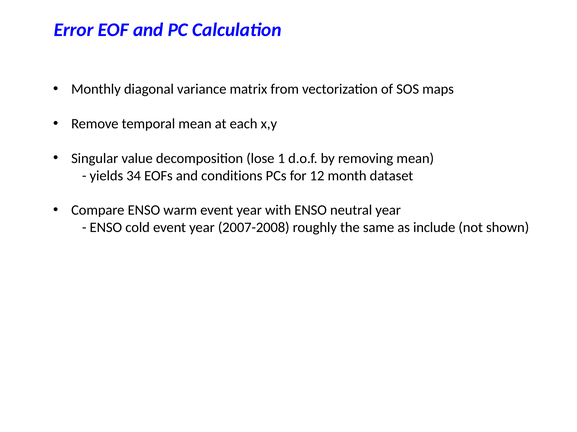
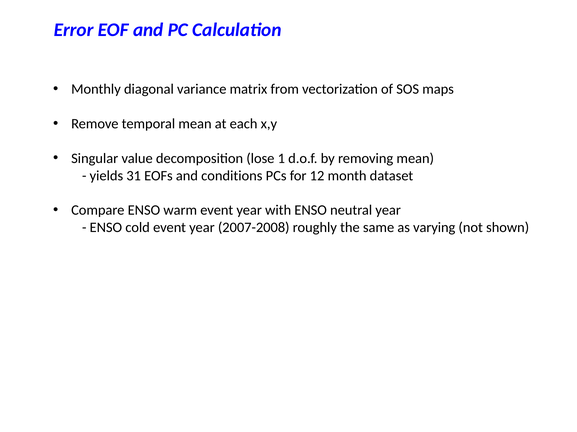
34: 34 -> 31
include: include -> varying
